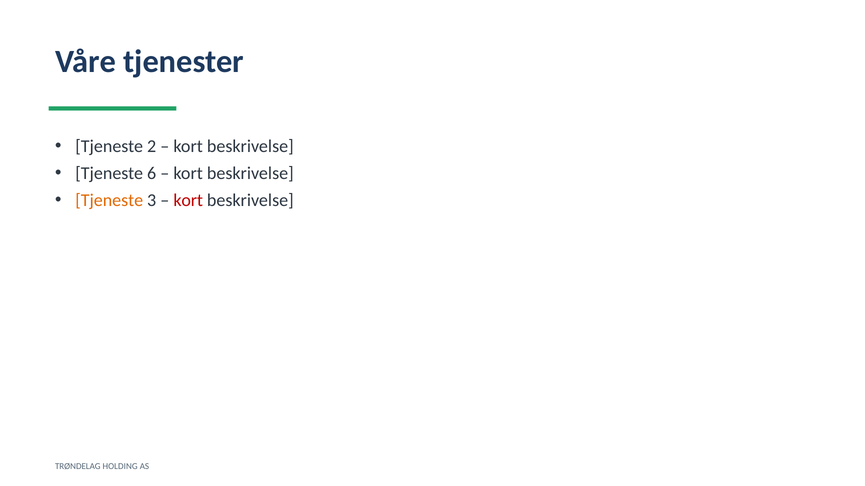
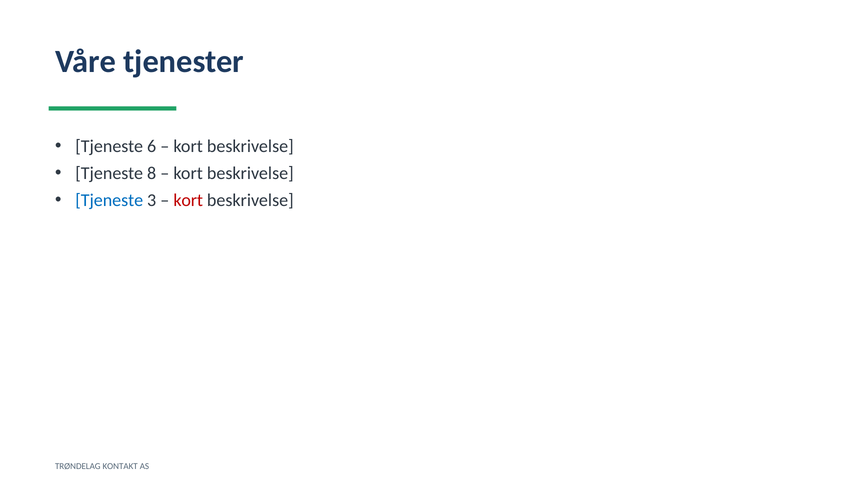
2: 2 -> 6
6: 6 -> 8
Tjeneste at (109, 201) colour: orange -> blue
HOLDING: HOLDING -> KONTAKT
